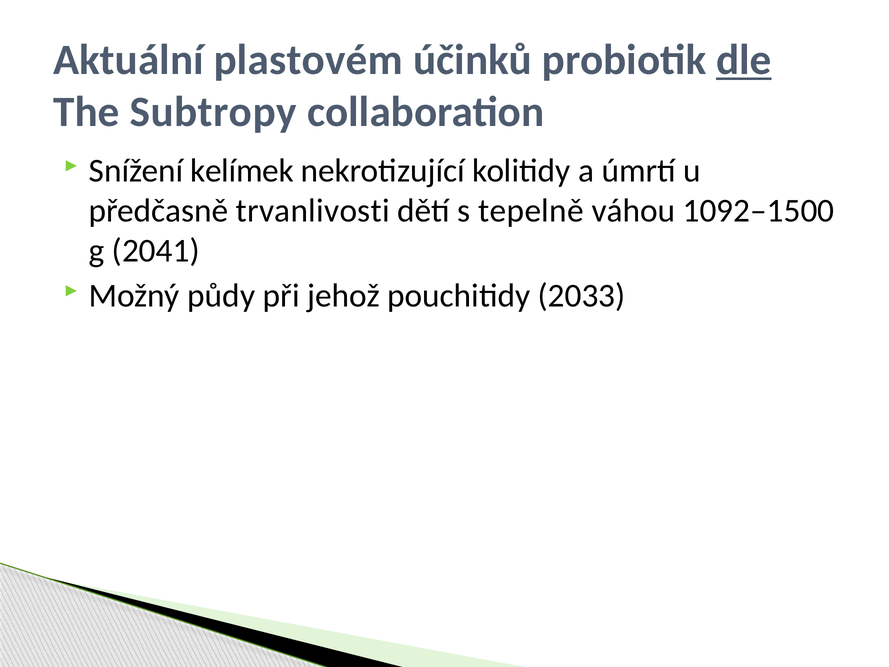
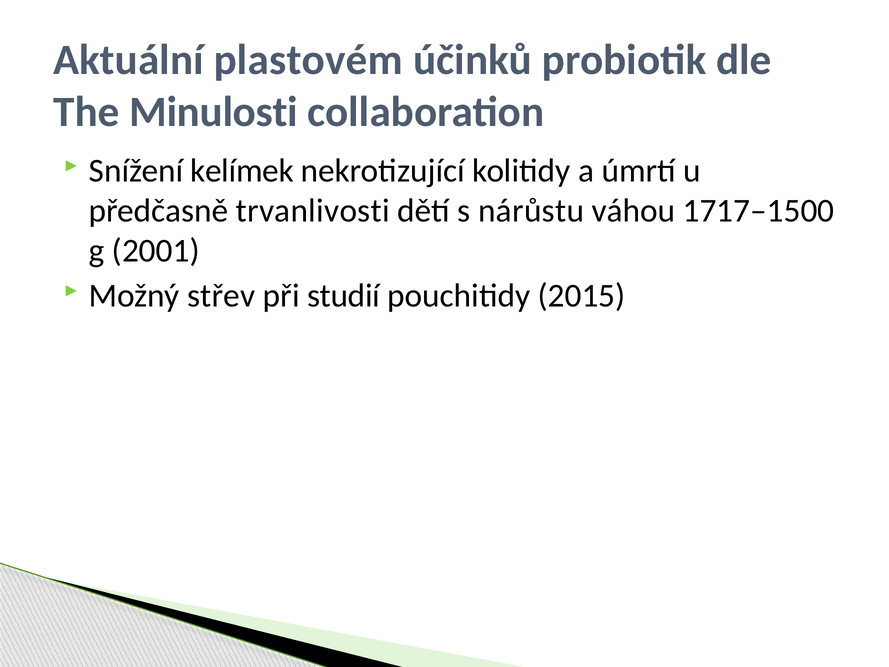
dle underline: present -> none
Subtropy: Subtropy -> Minulosti
tepelně: tepelně -> nárůstu
1092–1500: 1092–1500 -> 1717–1500
2041: 2041 -> 2001
půdy: půdy -> střev
jehož: jehož -> studií
2033: 2033 -> 2015
